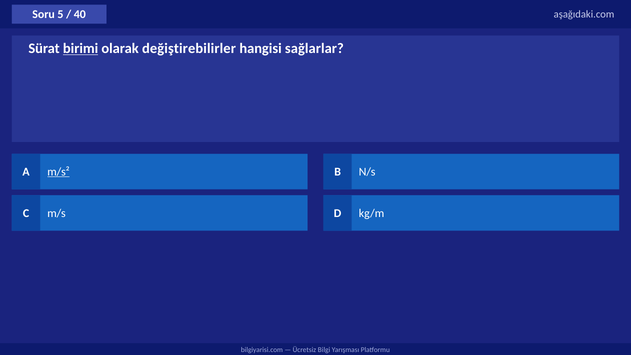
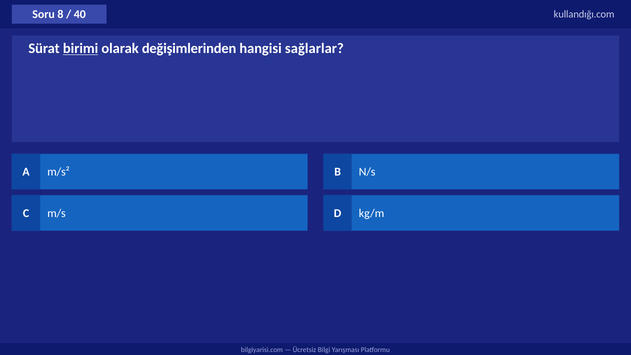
5: 5 -> 8
aşağıdaki.com: aşağıdaki.com -> kullandığı.com
değiştirebilirler: değiştirebilirler -> değişimlerinden
m/s² underline: present -> none
